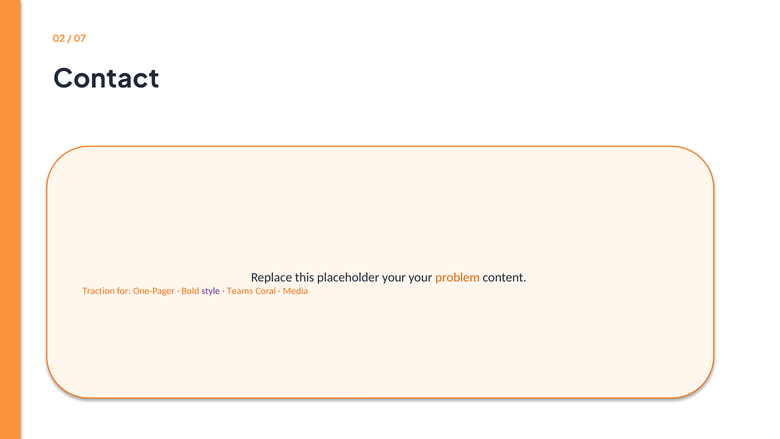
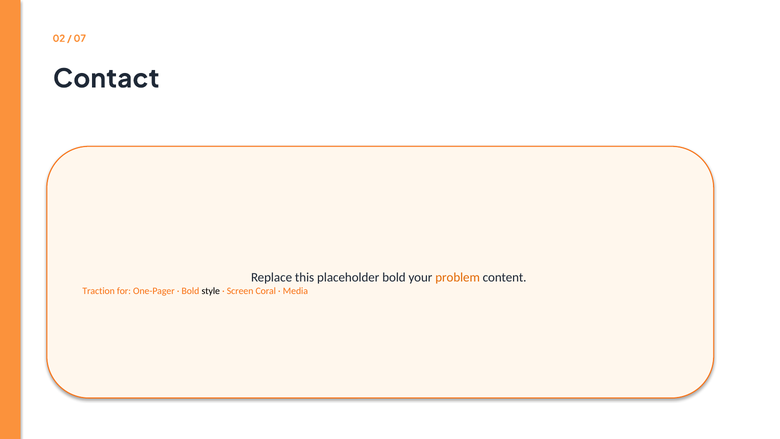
placeholder your: your -> bold
style colour: purple -> black
Teams: Teams -> Screen
